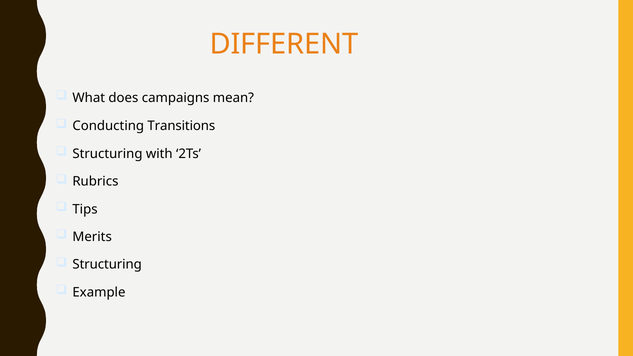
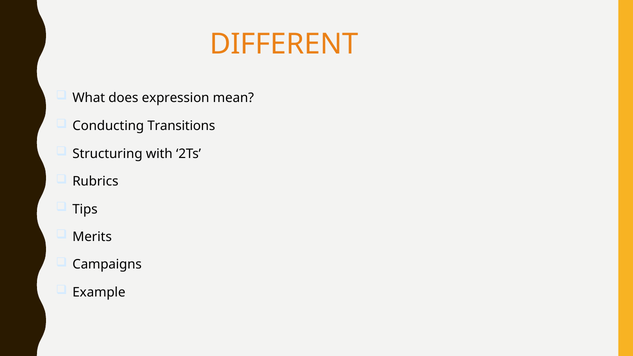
campaigns: campaigns -> expression
Structuring at (107, 265): Structuring -> Campaigns
